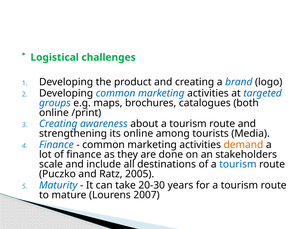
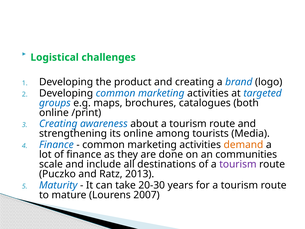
stakeholders: stakeholders -> communities
tourism at (238, 164) colour: blue -> purple
2005: 2005 -> 2013
